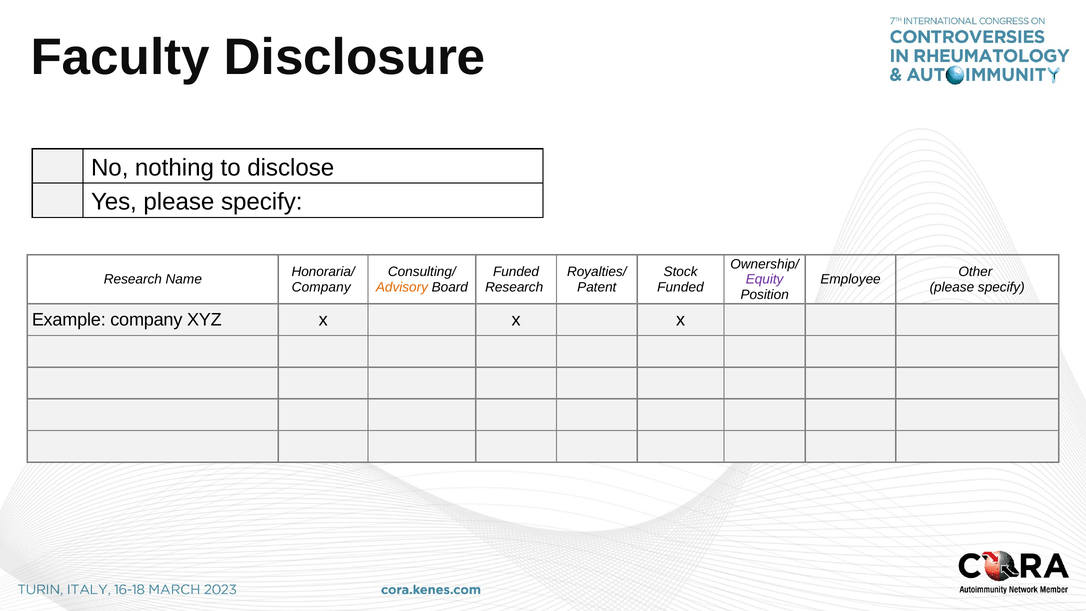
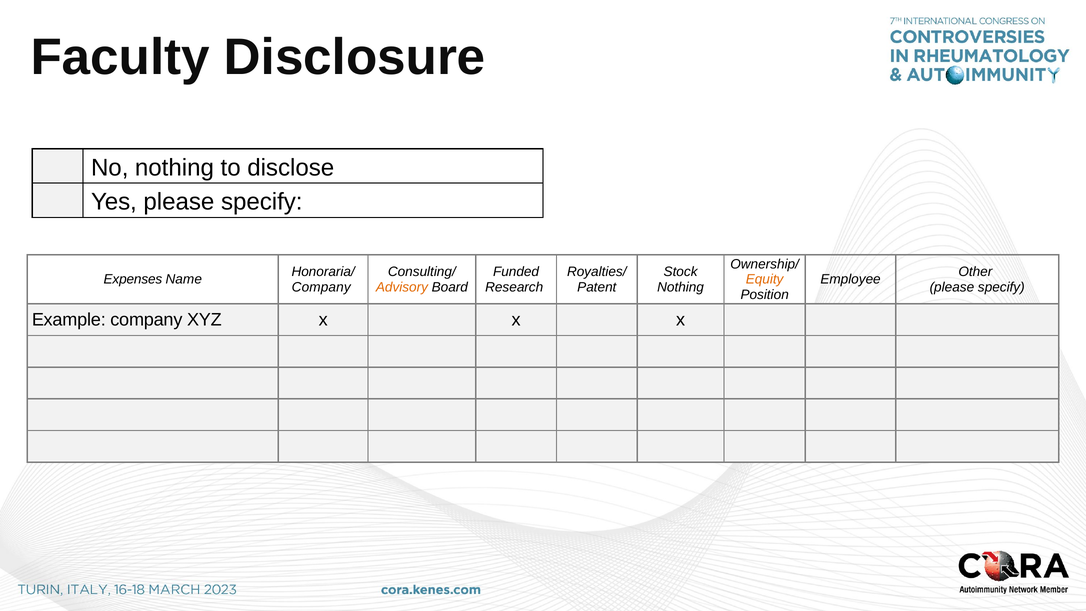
Research at (133, 279): Research -> Expenses
Equity colour: purple -> orange
Funded at (680, 287): Funded -> Nothing
